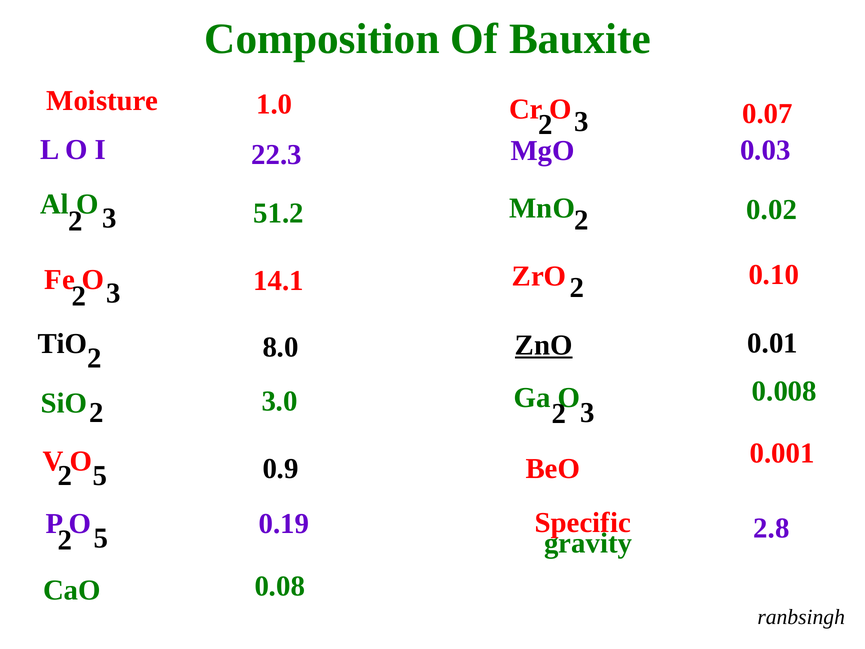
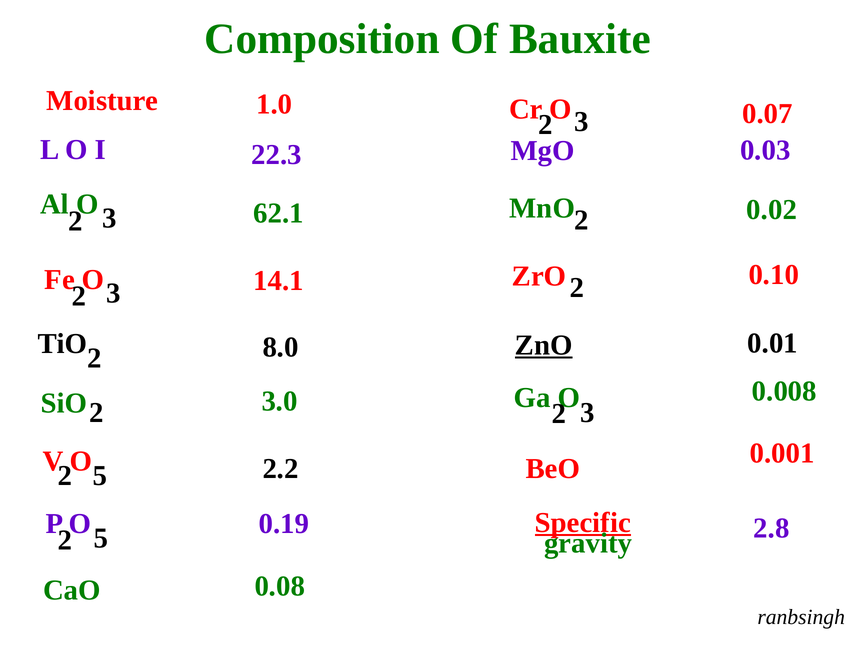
51.2: 51.2 -> 62.1
0.9: 0.9 -> 2.2
Specific underline: none -> present
